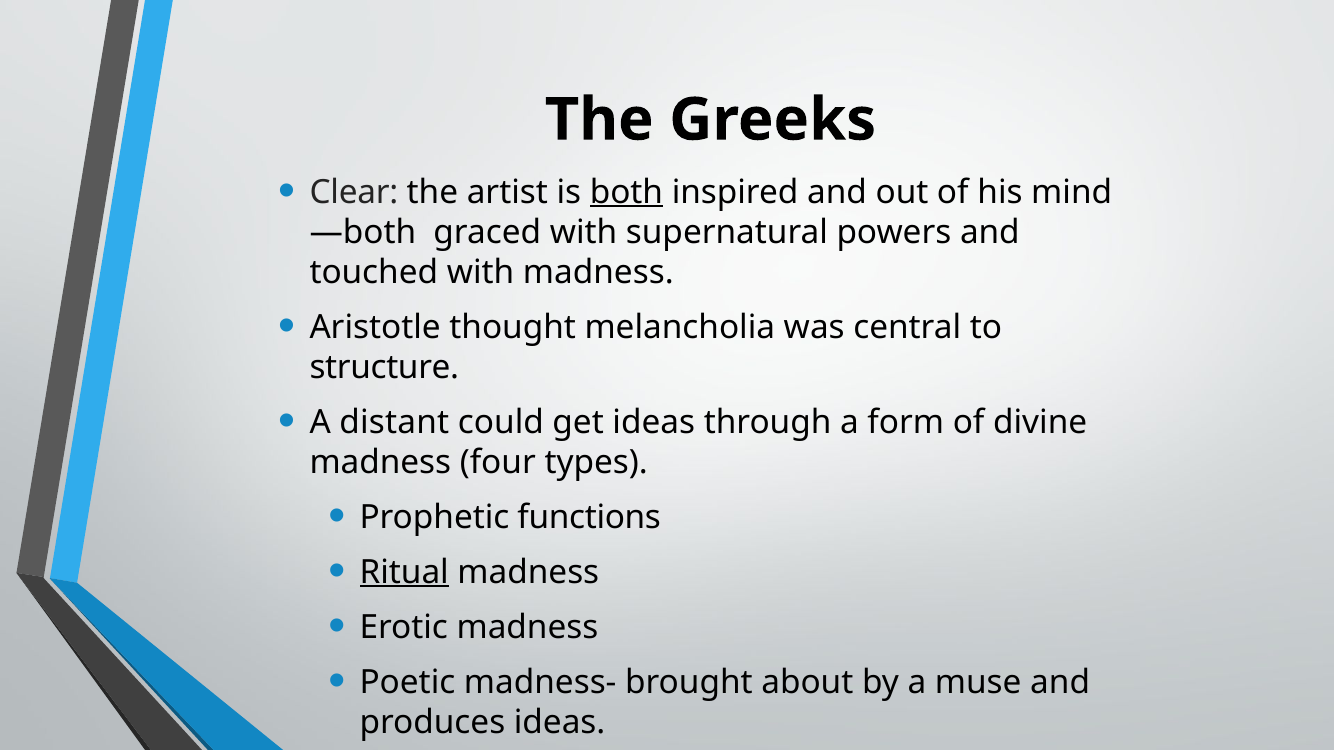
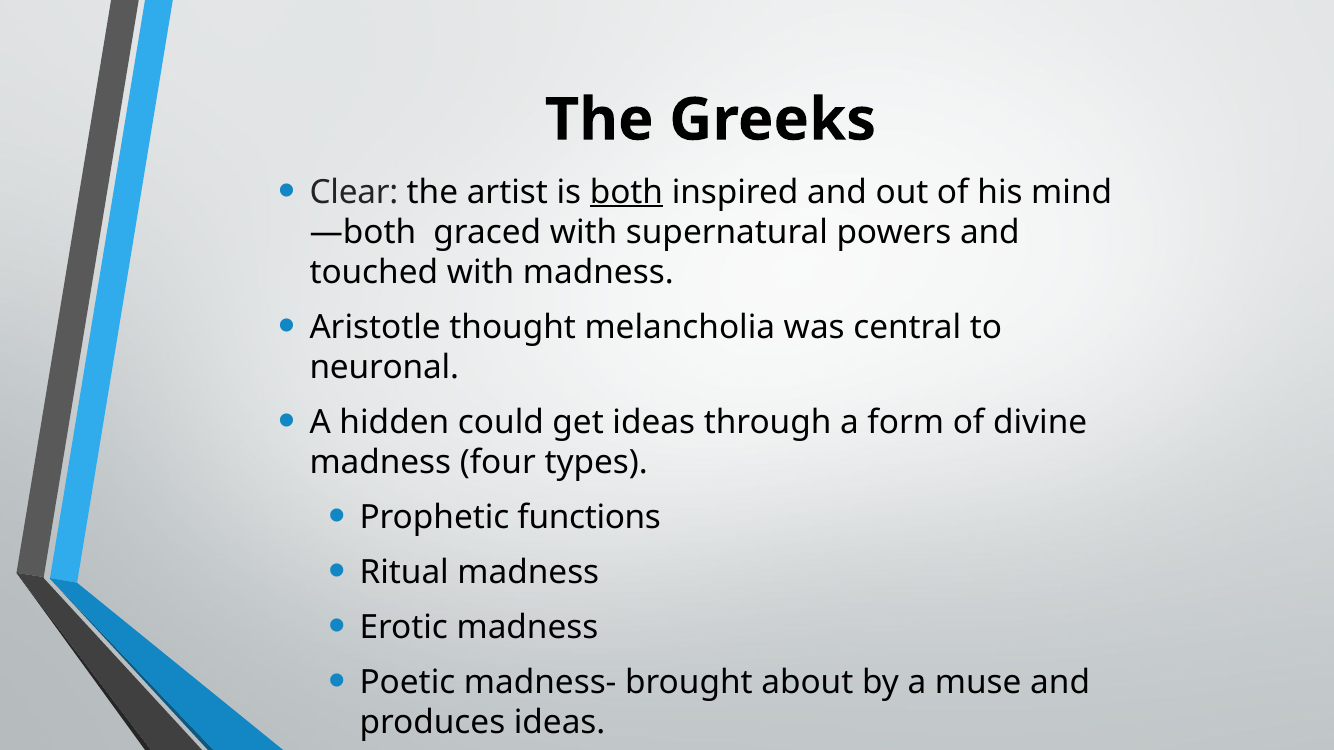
structure: structure -> neuronal
distant: distant -> hidden
Ritual underline: present -> none
